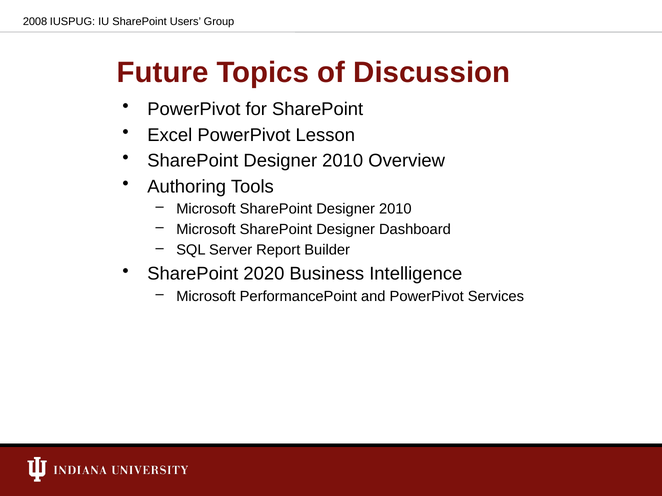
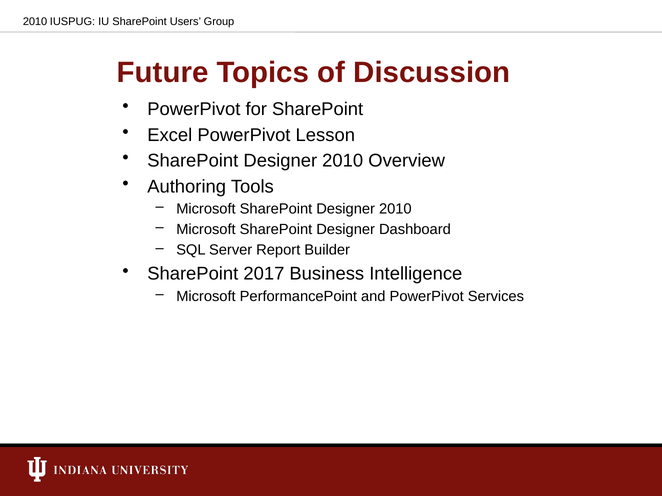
2008 at (35, 22): 2008 -> 2010
2020: 2020 -> 2017
